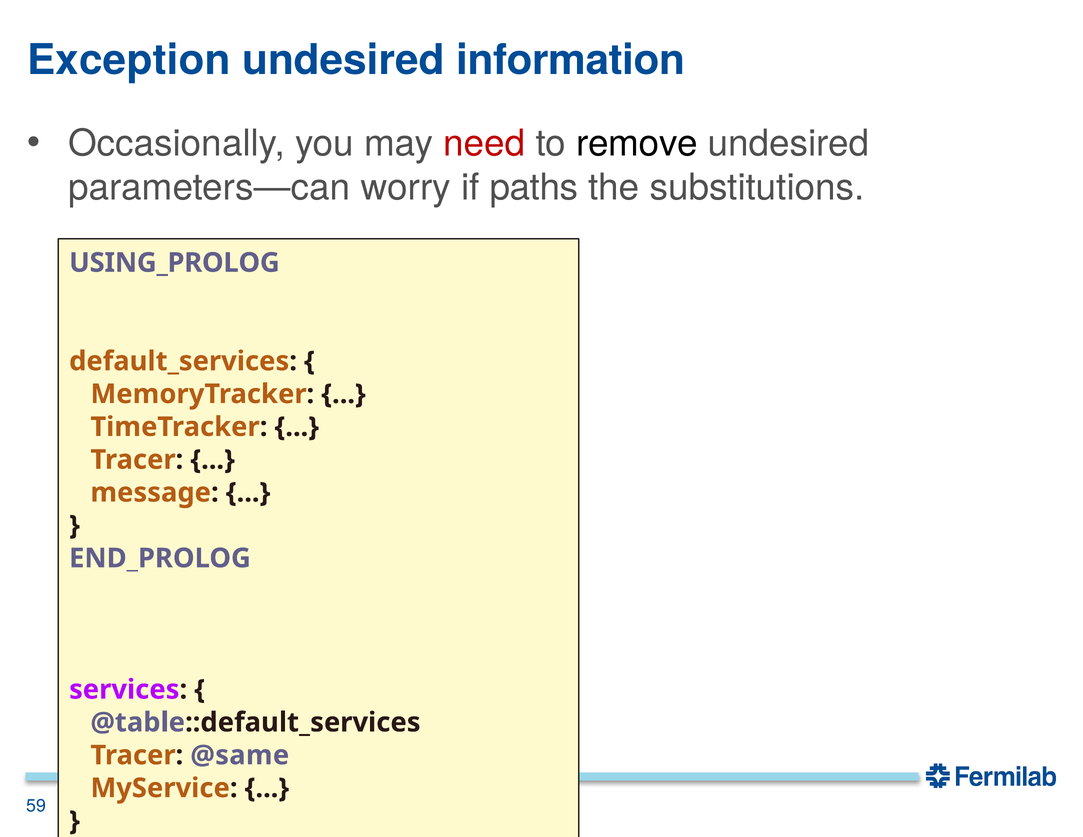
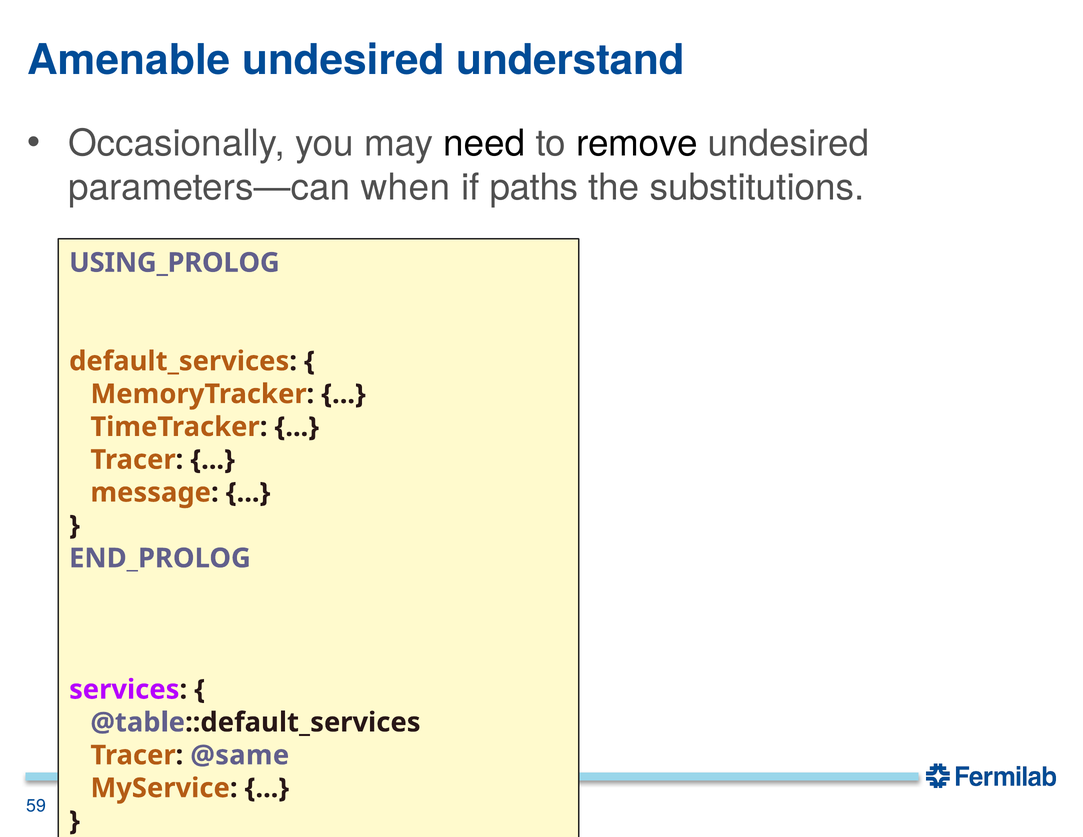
Exception: Exception -> Amenable
information: information -> understand
need colour: red -> black
worry: worry -> when
